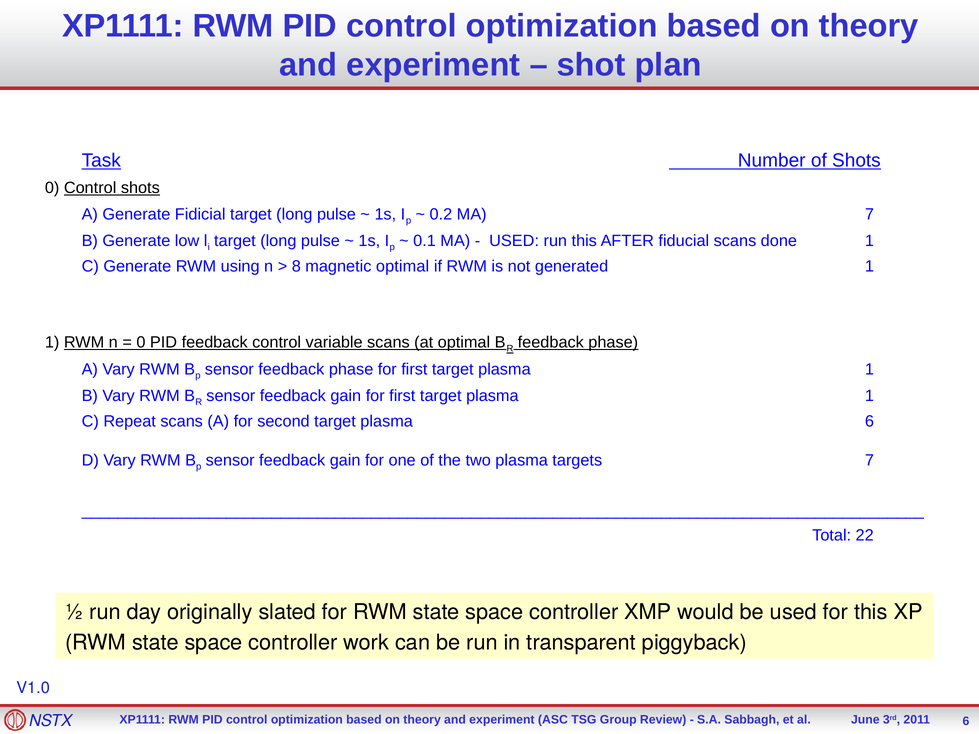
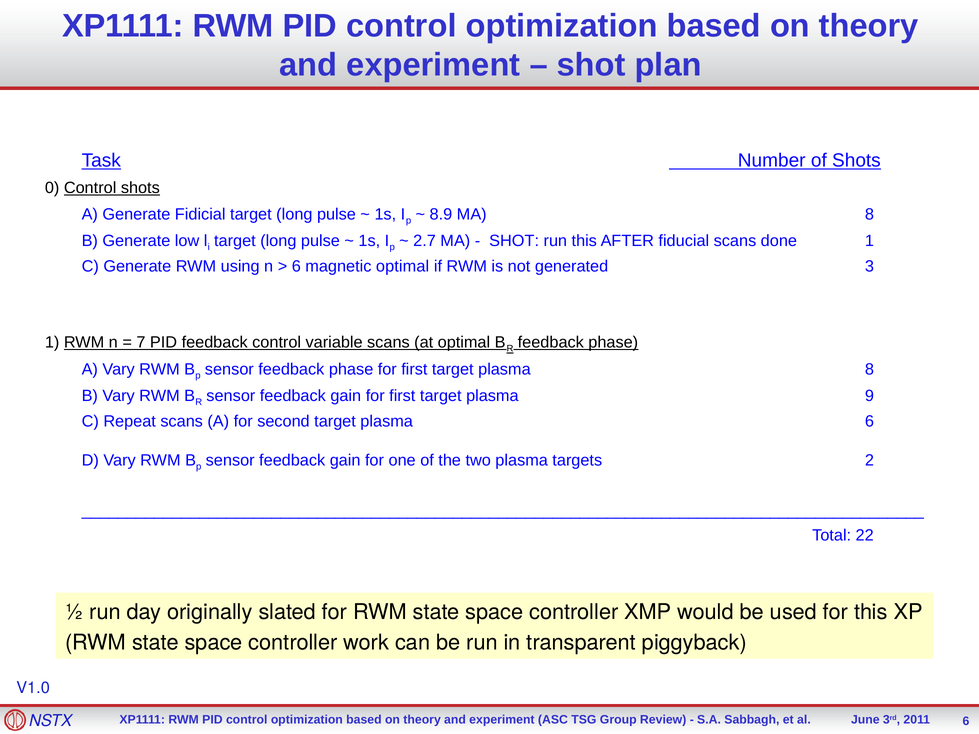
0.2: 0.2 -> 8.9
MA 7: 7 -> 8
0.1: 0.1 -> 2.7
USED at (514, 241): USED -> SHOT
8 at (296, 266): 8 -> 6
generated 1: 1 -> 3
0 at (141, 343): 0 -> 7
1 at (869, 369): 1 -> 8
1 at (869, 396): 1 -> 9
targets 7: 7 -> 2
